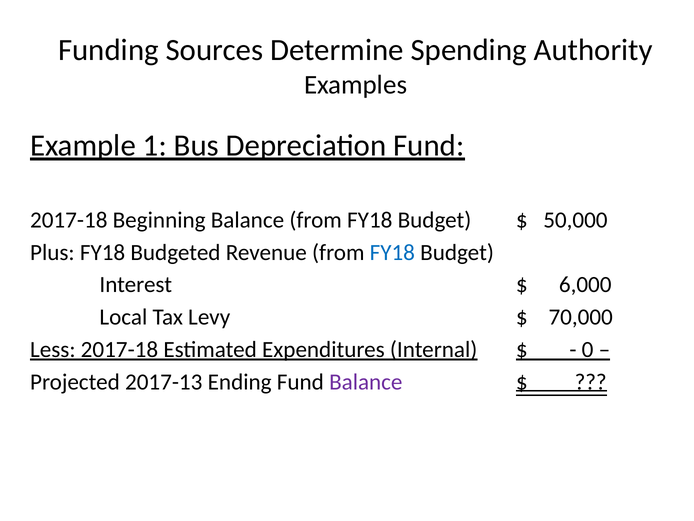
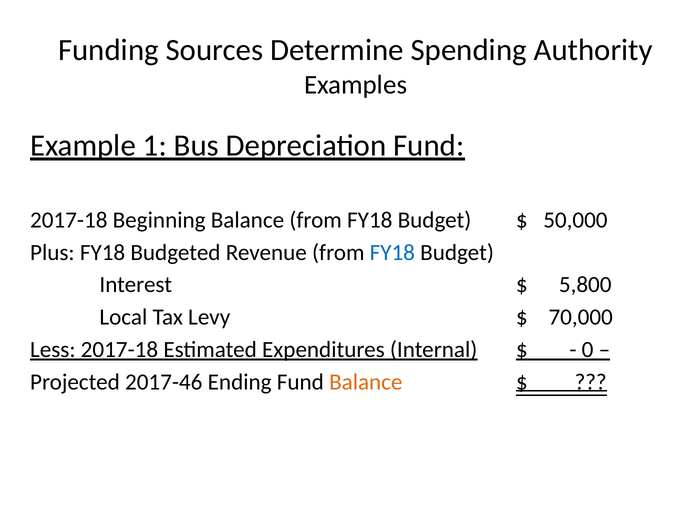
6,000: 6,000 -> 5,800
2017-13: 2017-13 -> 2017-46
Balance at (366, 382) colour: purple -> orange
